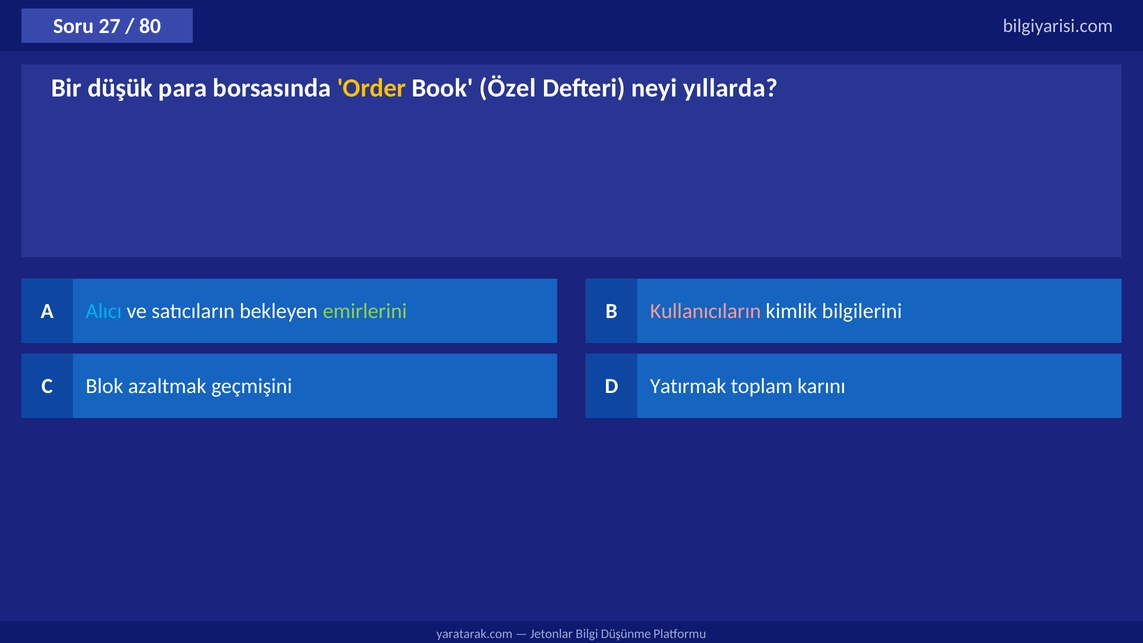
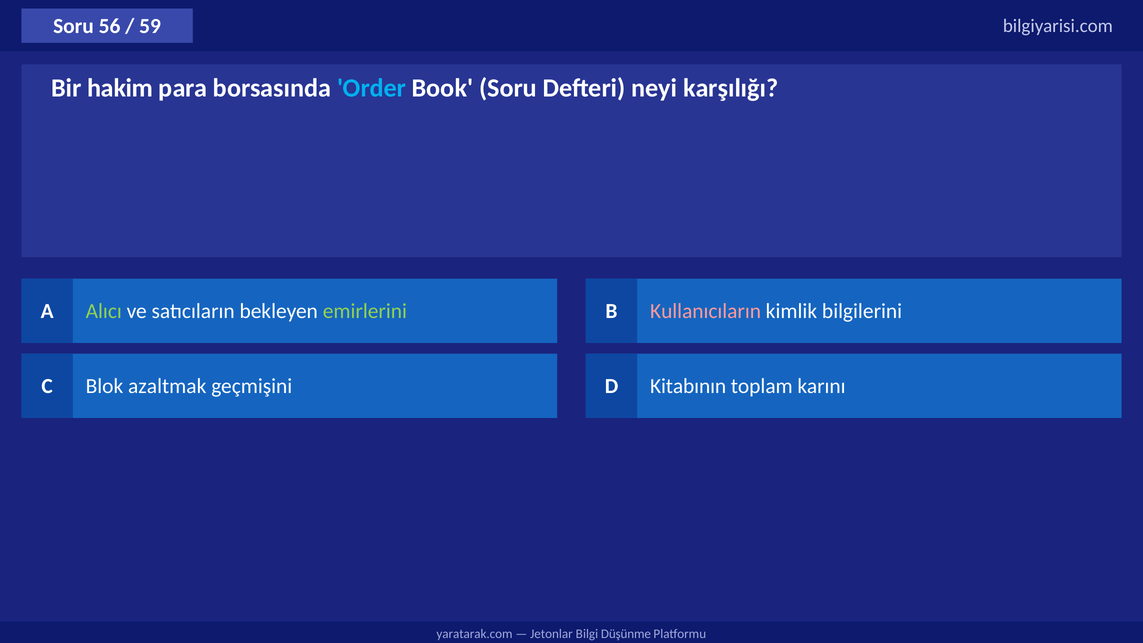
27: 27 -> 56
80: 80 -> 59
düşük: düşük -> hakim
Order colour: yellow -> light blue
Book Özel: Özel -> Soru
yıllarda: yıllarda -> karşılığı
Alıcı colour: light blue -> light green
Yatırmak: Yatırmak -> Kitabının
